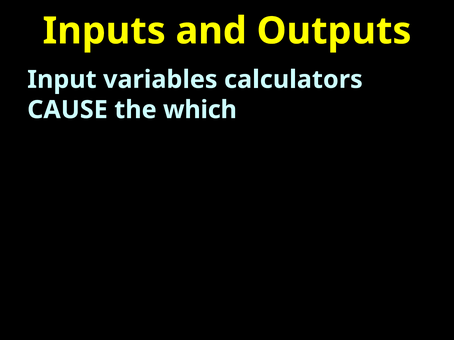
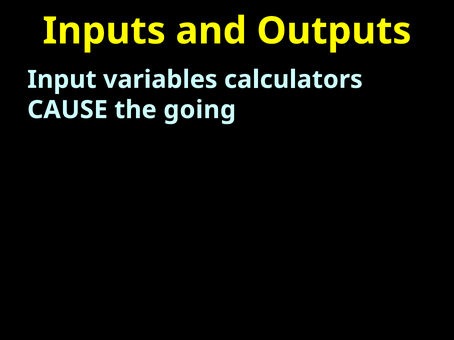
which: which -> going
